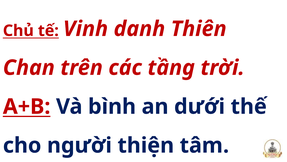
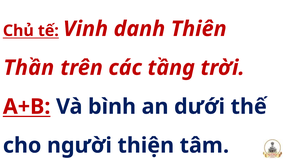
Chan: Chan -> Thần
